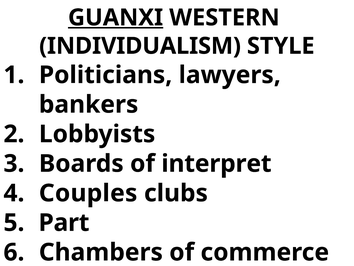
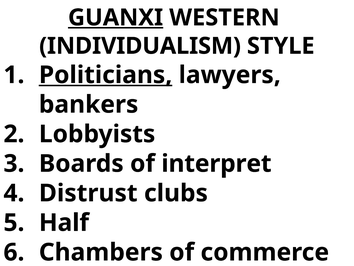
Politicians underline: none -> present
Couples: Couples -> Distrust
Part: Part -> Half
